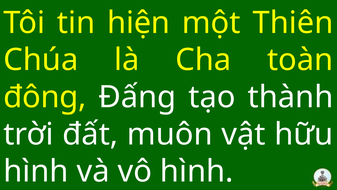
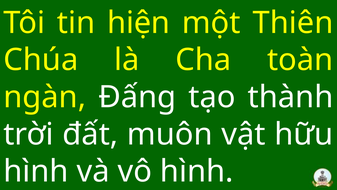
đông: đông -> ngàn
